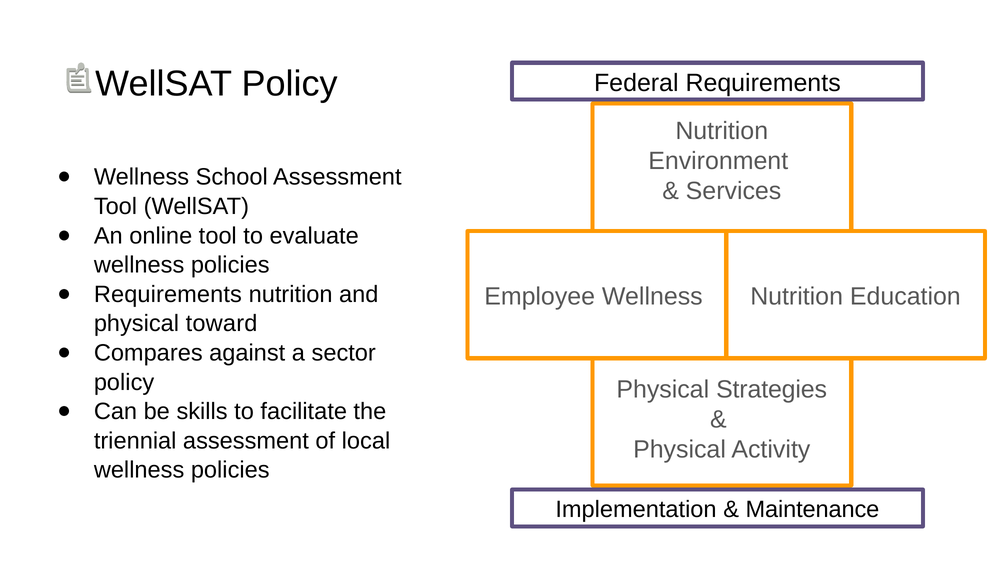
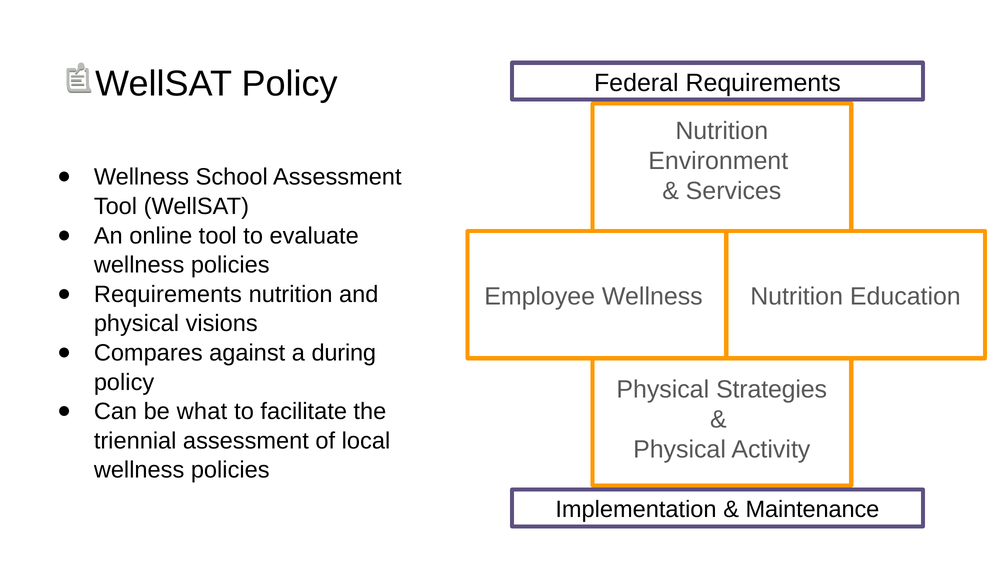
toward: toward -> visions
sector: sector -> during
skills: skills -> what
